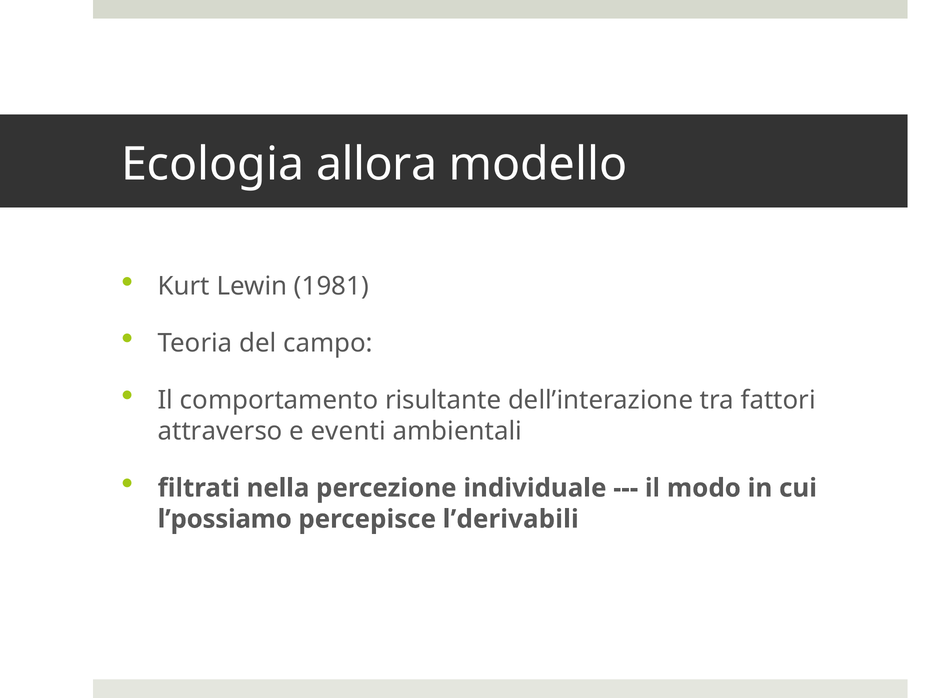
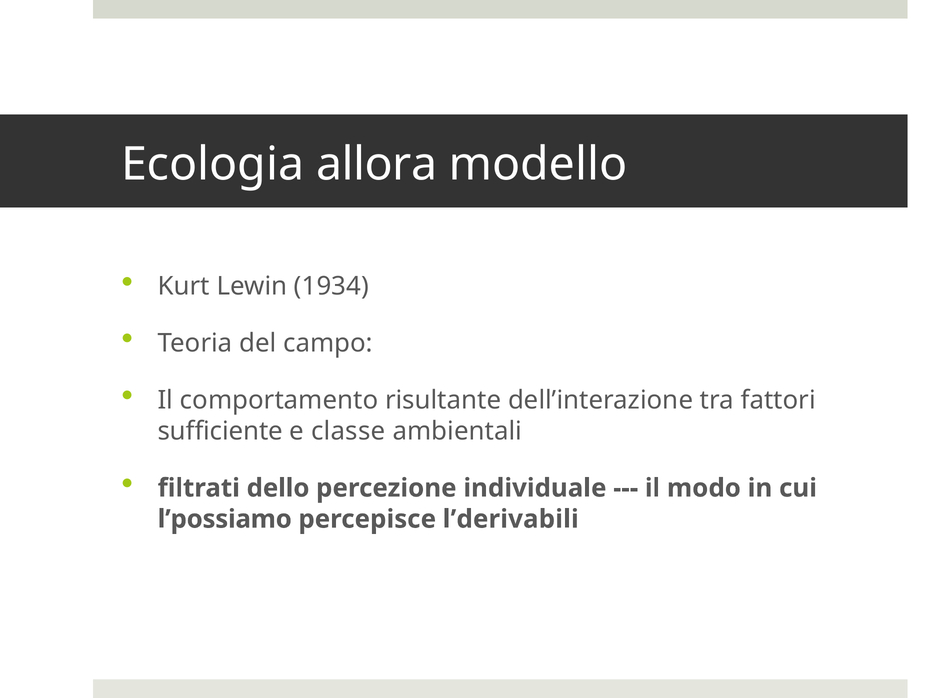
1981: 1981 -> 1934
attraverso: attraverso -> sufficiente
eventi: eventi -> classe
nella: nella -> dello
